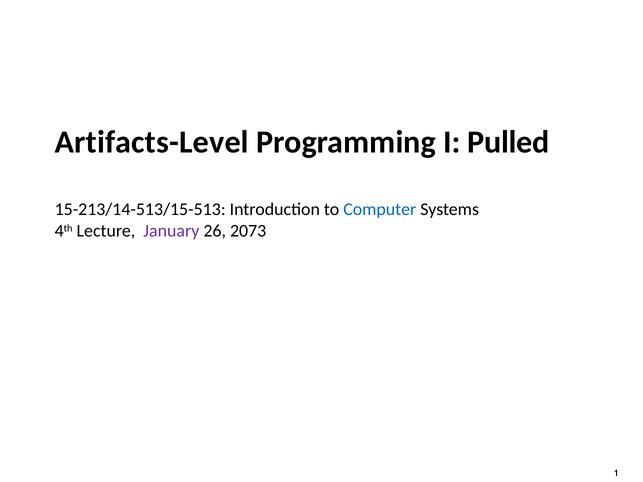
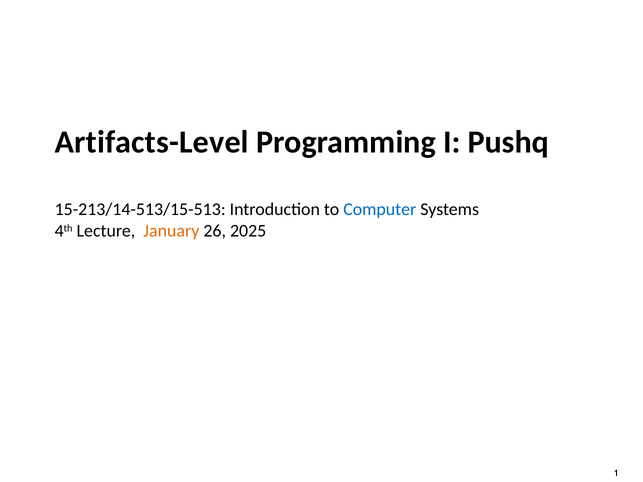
Pulled: Pulled -> Pushq
January colour: purple -> orange
2073: 2073 -> 2025
